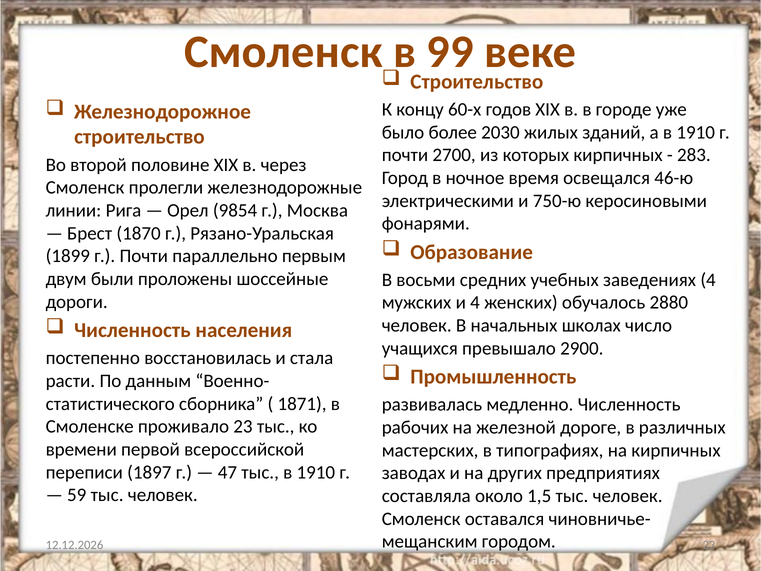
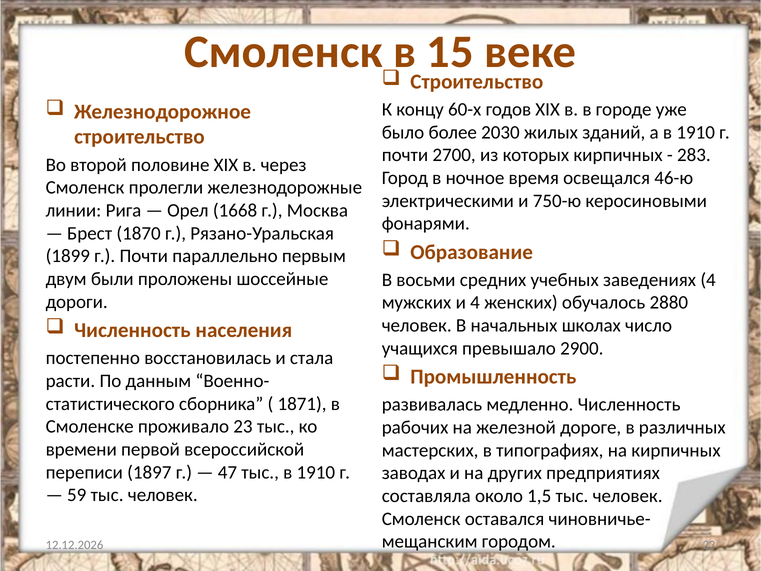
99: 99 -> 15
9854: 9854 -> 1668
